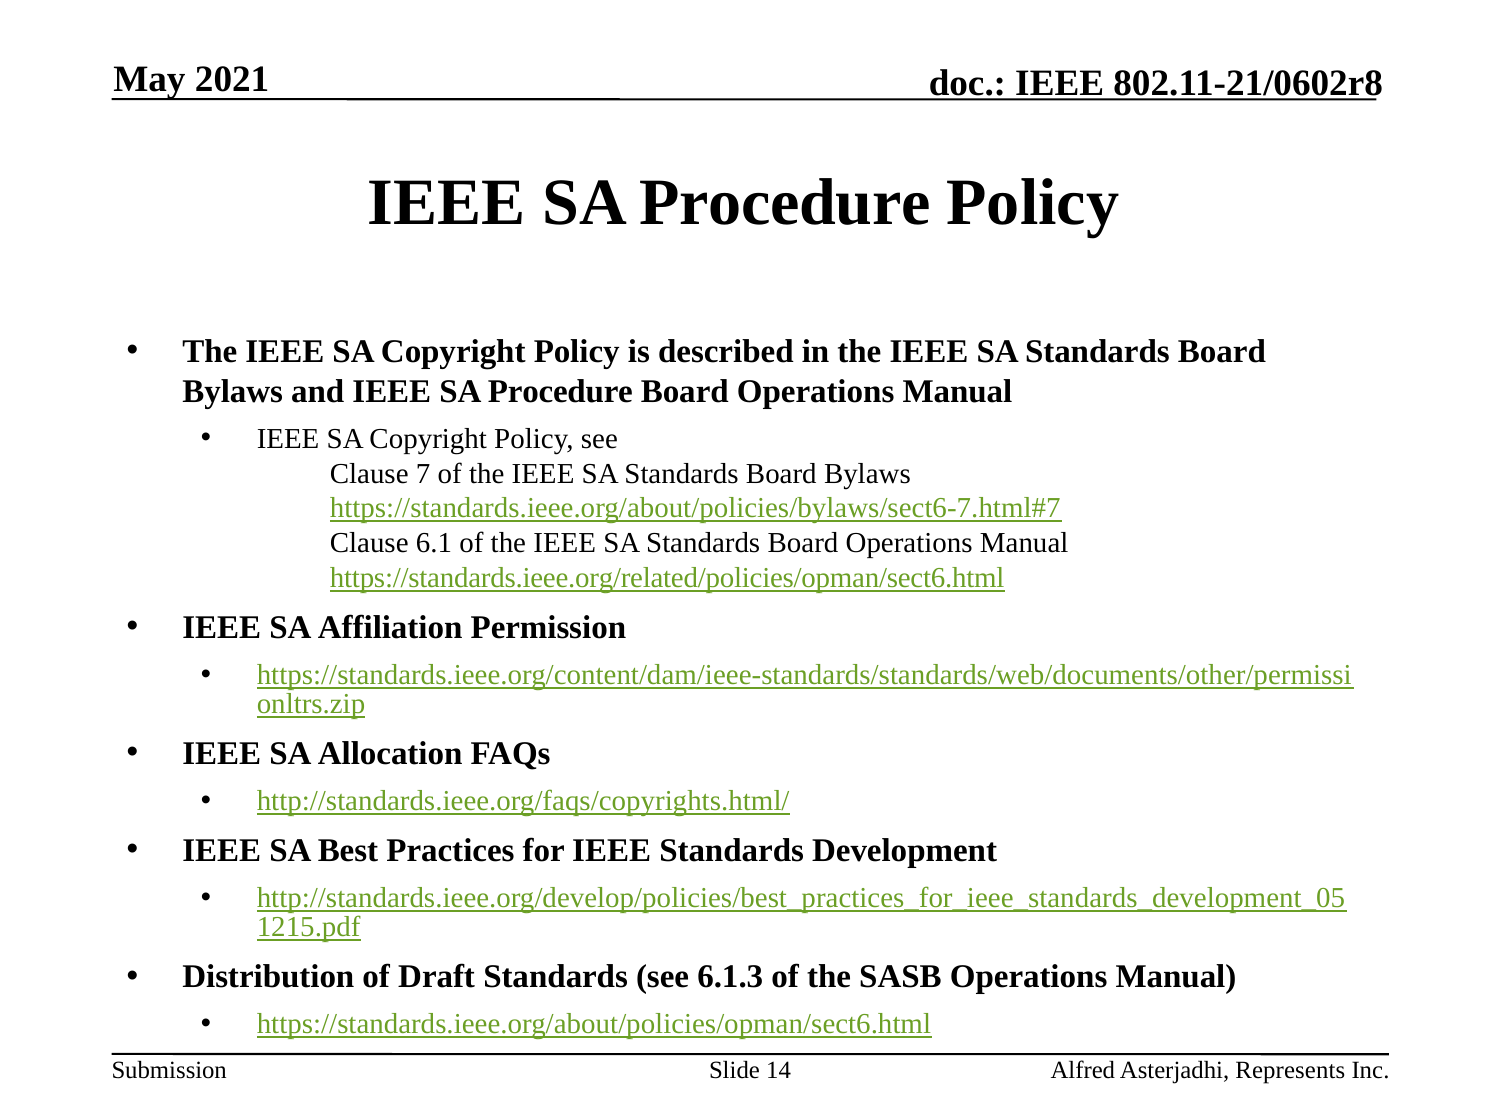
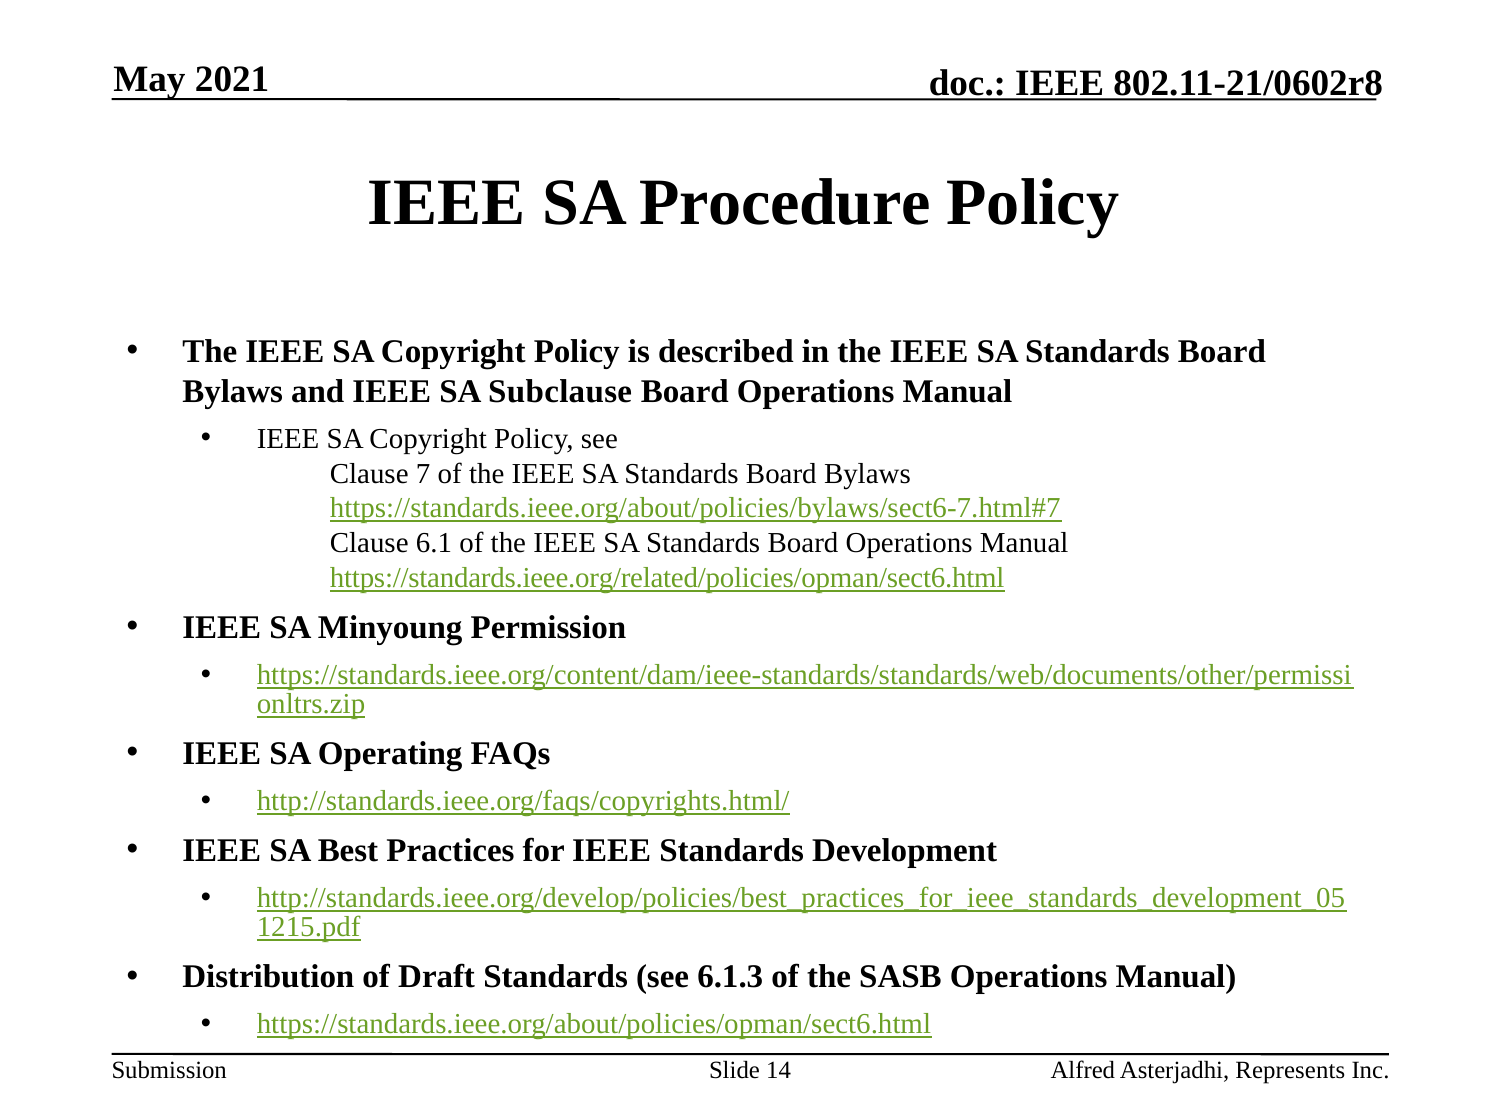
and IEEE SA Procedure: Procedure -> Subclause
Affiliation: Affiliation -> Minyoung
Allocation: Allocation -> Operating
